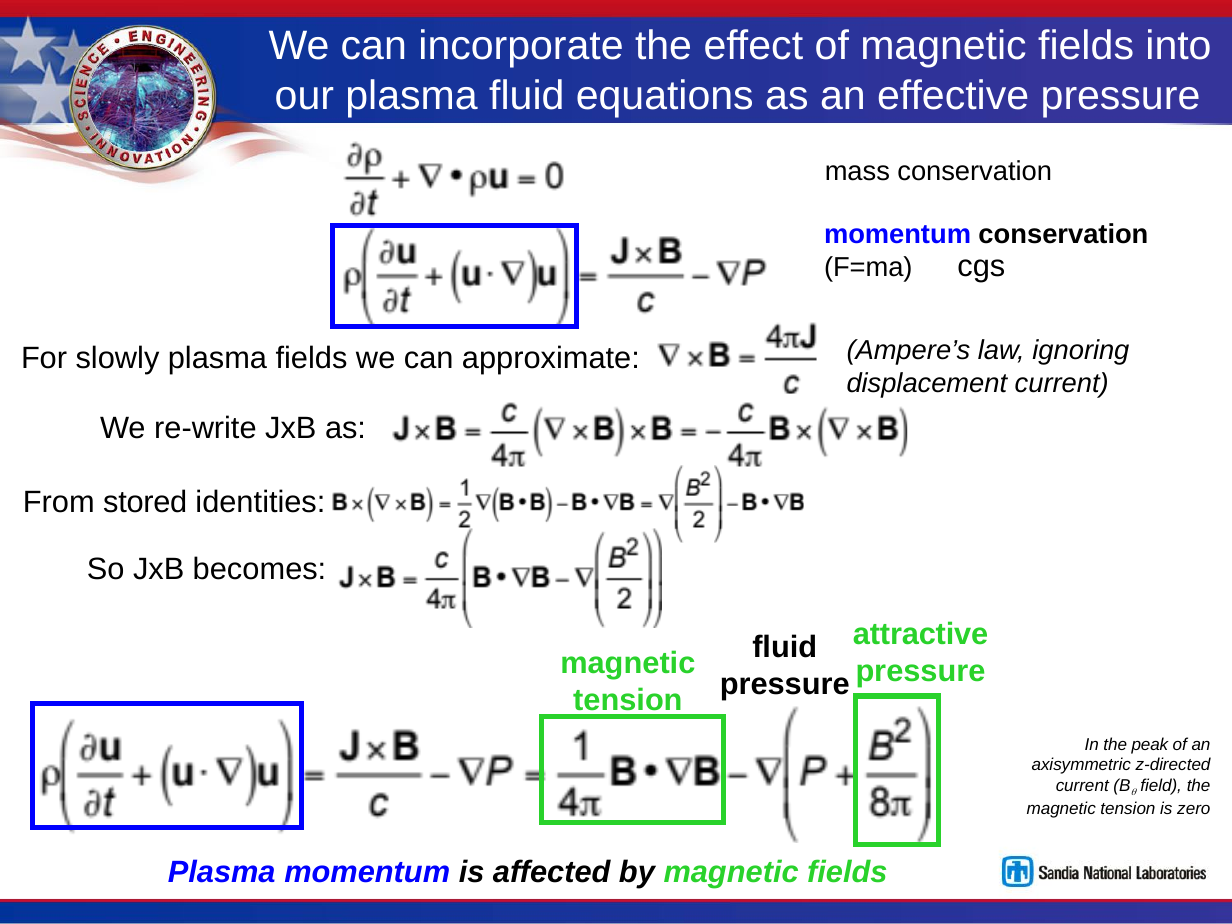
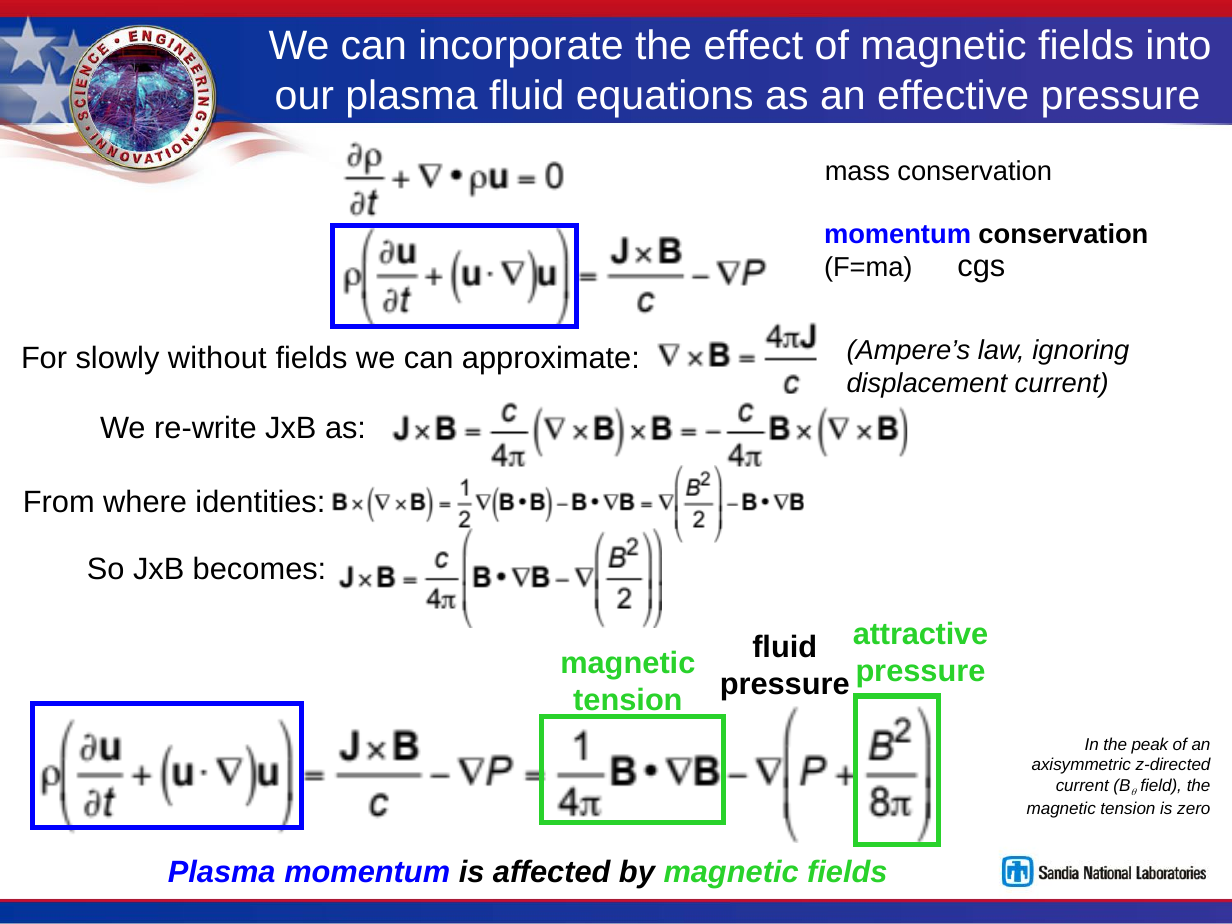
slowly plasma: plasma -> without
stored: stored -> where
